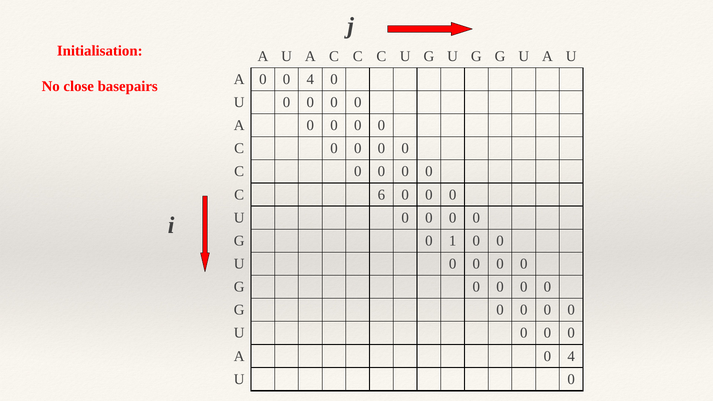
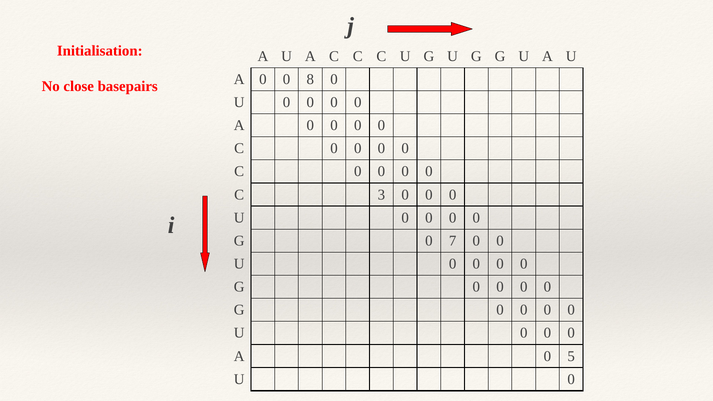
0 0 4: 4 -> 8
6: 6 -> 3
1: 1 -> 7
A 0 4: 4 -> 5
